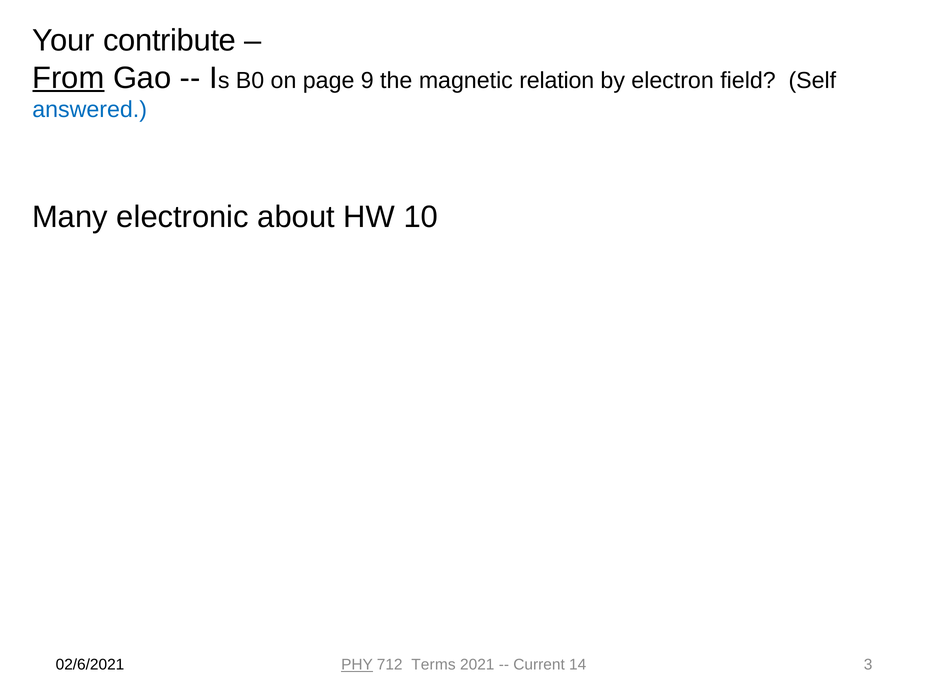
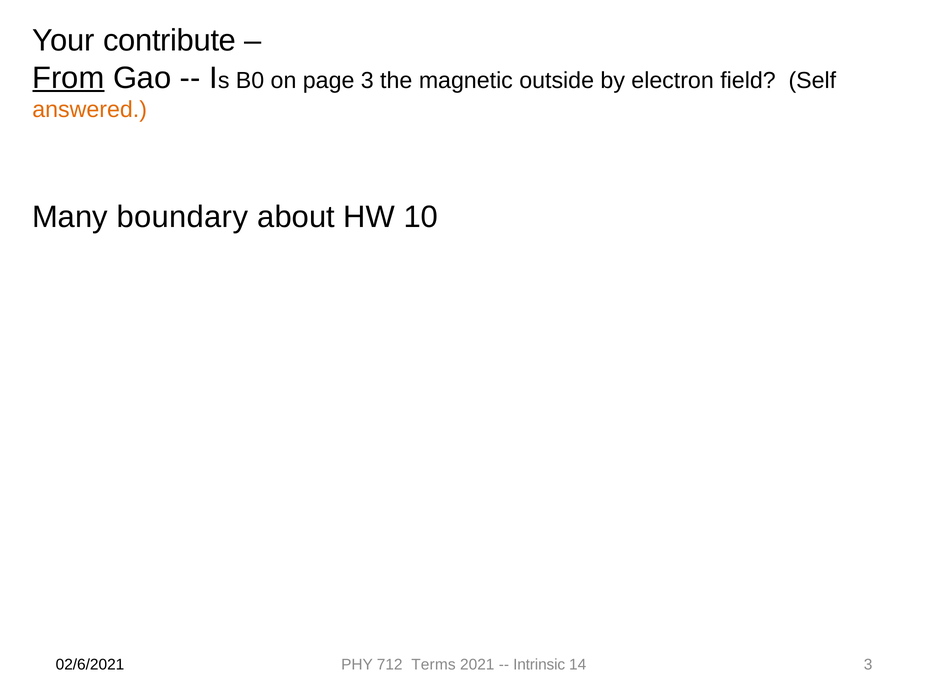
page 9: 9 -> 3
relation: relation -> outside
answered colour: blue -> orange
electronic: electronic -> boundary
PHY underline: present -> none
Current: Current -> Intrinsic
